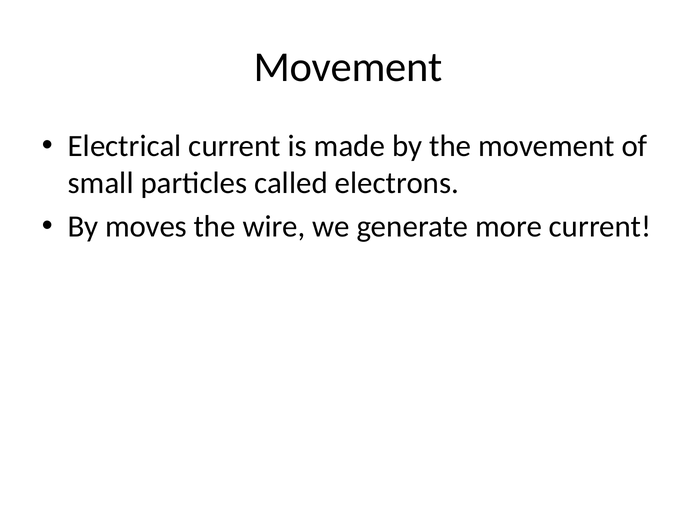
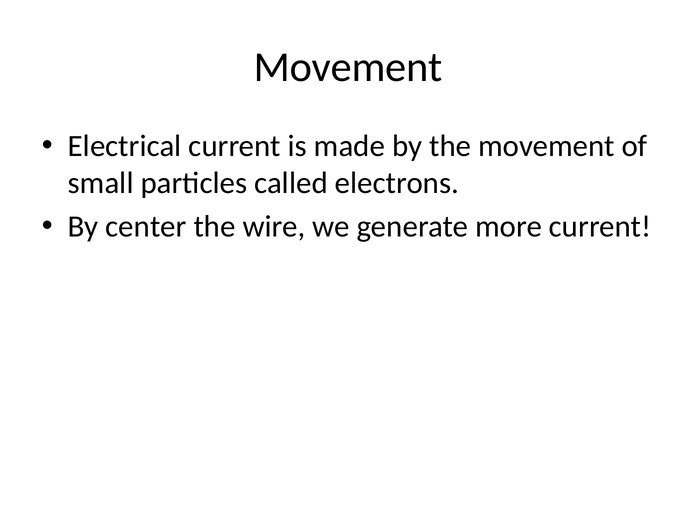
moves: moves -> center
